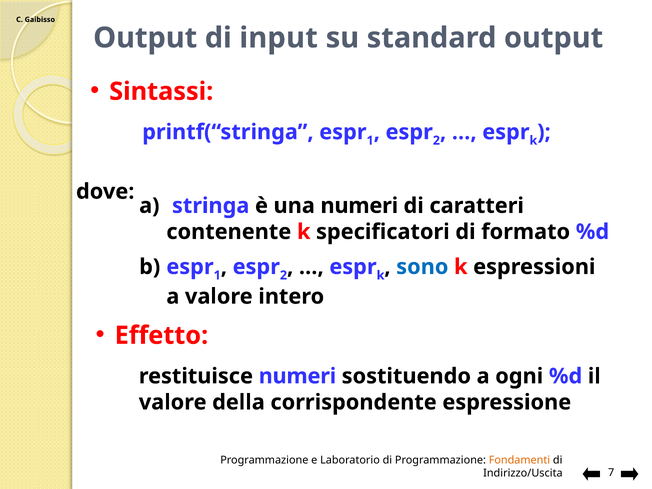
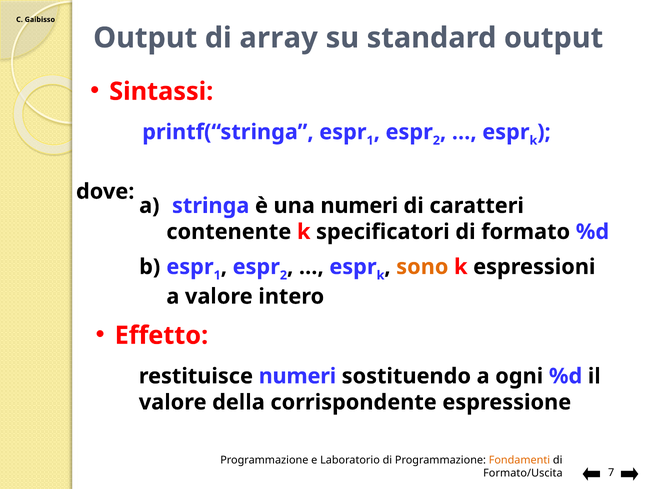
input: input -> array
sono colour: blue -> orange
Indirizzo/Uscita: Indirizzo/Uscita -> Formato/Uscita
